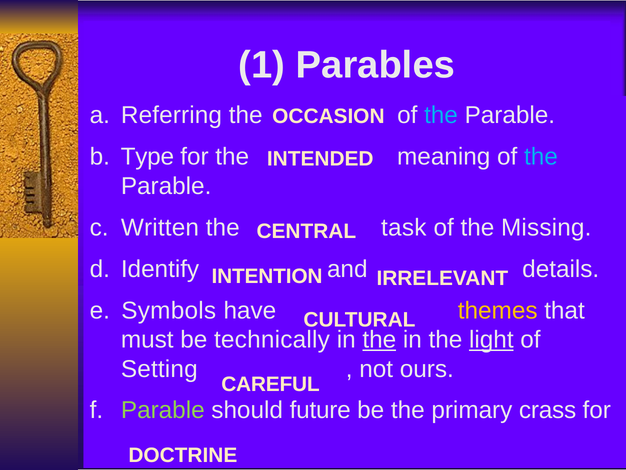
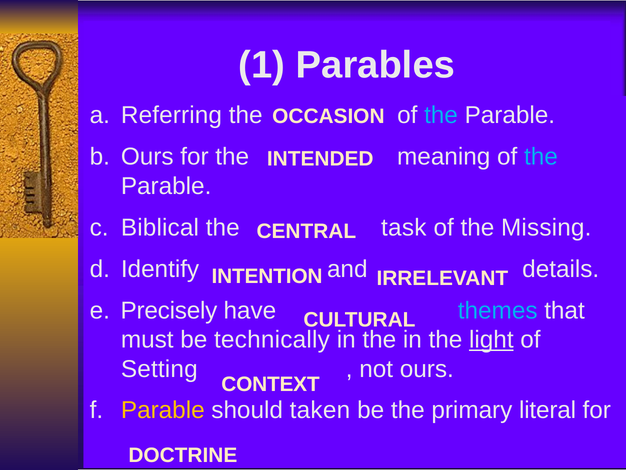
Type at (147, 157): Type -> Ours
Written: Written -> Biblical
Symbols: Symbols -> Precisely
themes colour: yellow -> light blue
the at (379, 339) underline: present -> none
CAREFUL: CAREFUL -> CONTEXT
Parable at (163, 410) colour: light green -> yellow
future: future -> taken
crass: crass -> literal
